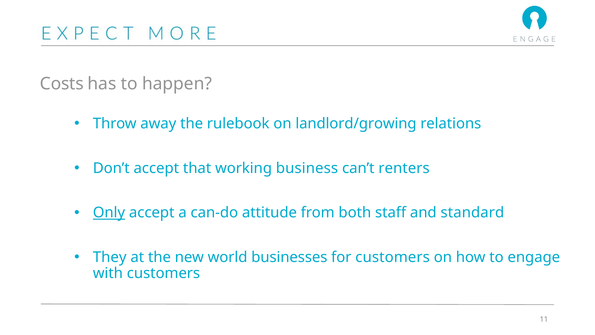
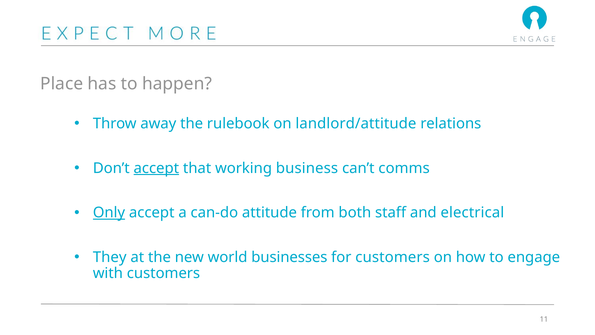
Costs: Costs -> Place
landlord/growing: landlord/growing -> landlord/attitude
accept at (156, 168) underline: none -> present
renters: renters -> comms
standard: standard -> electrical
